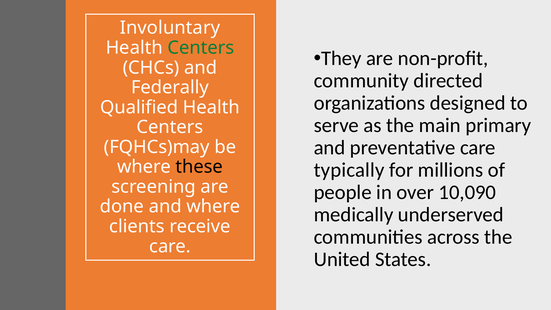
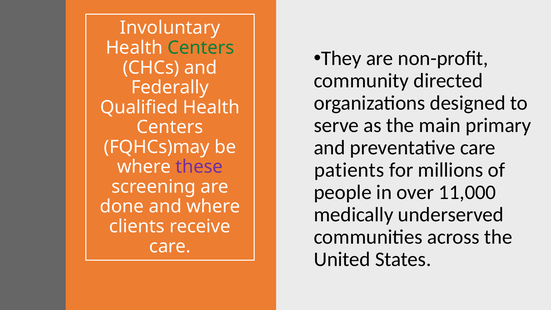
typically: typically -> patients
these colour: black -> purple
10,090: 10,090 -> 11,000
